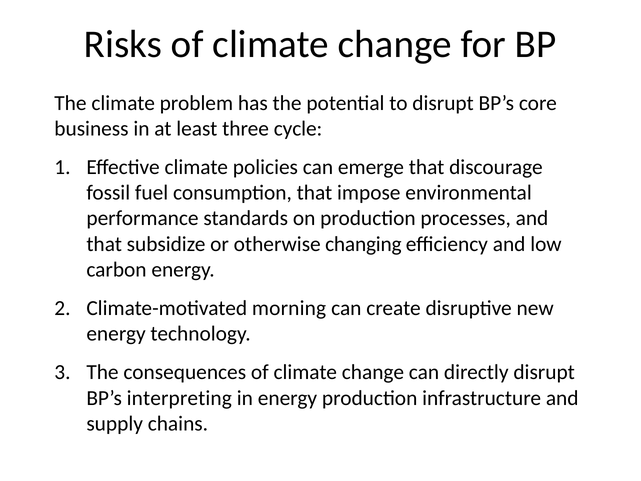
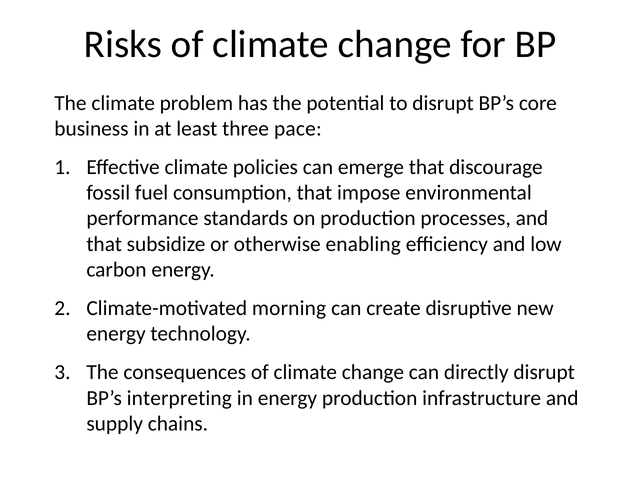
cycle: cycle -> pace
changing: changing -> enabling
